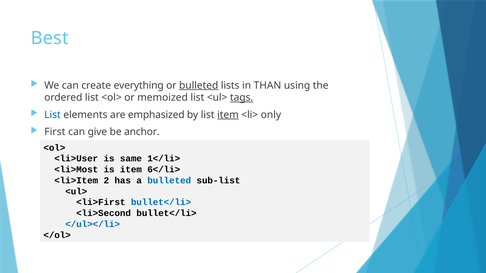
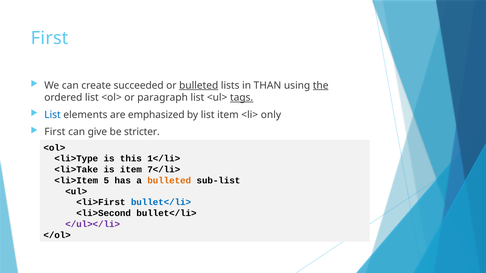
Best at (50, 38): Best -> First
everything: everything -> succeeded
the underline: none -> present
memoized: memoized -> paragraph
item at (228, 115) underline: present -> none
anchor: anchor -> stricter
<li>User: <li>User -> <li>Type
same: same -> this
<li>Most: <li>Most -> <li>Take
6</li>: 6</li> -> 7</li>
2: 2 -> 5
bulleted at (169, 181) colour: blue -> orange
</ul></li> colour: blue -> purple
